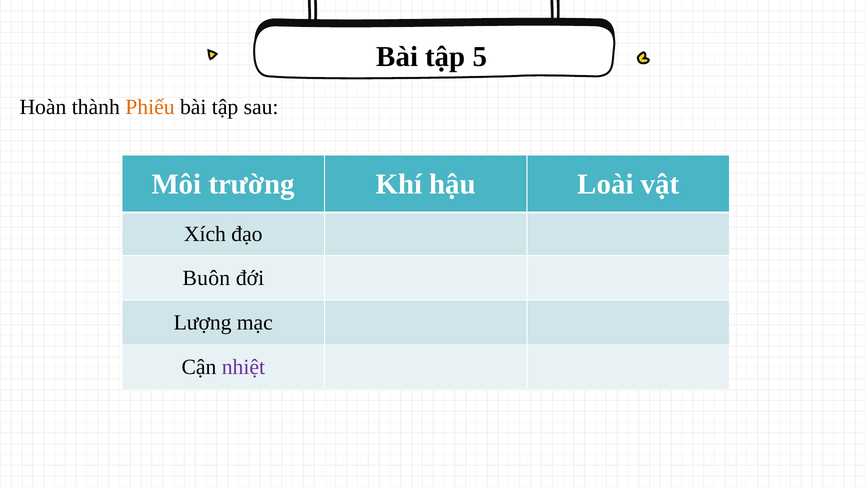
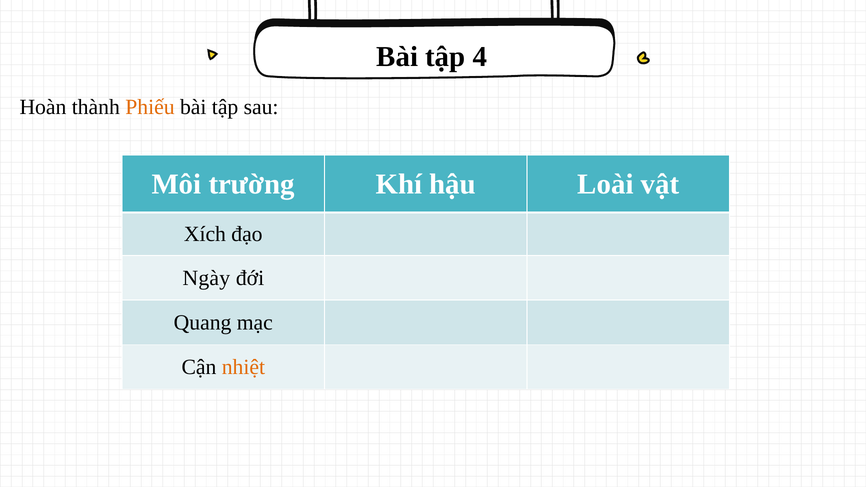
5: 5 -> 4
Buôn: Buôn -> Ngày
Lượng: Lượng -> Quang
nhiệt colour: purple -> orange
